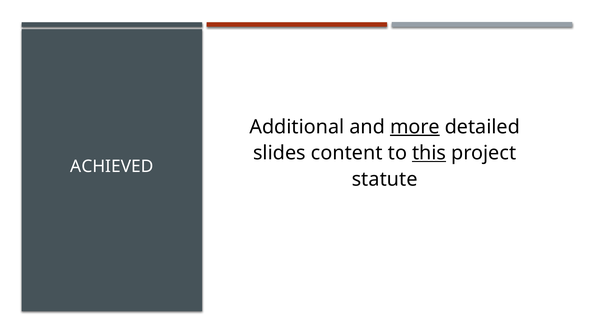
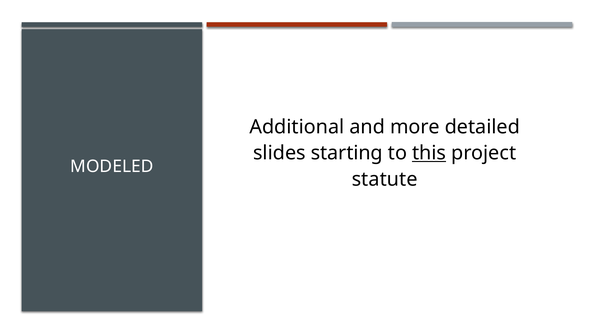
more underline: present -> none
content: content -> starting
ACHIEVED: ACHIEVED -> MODELED
